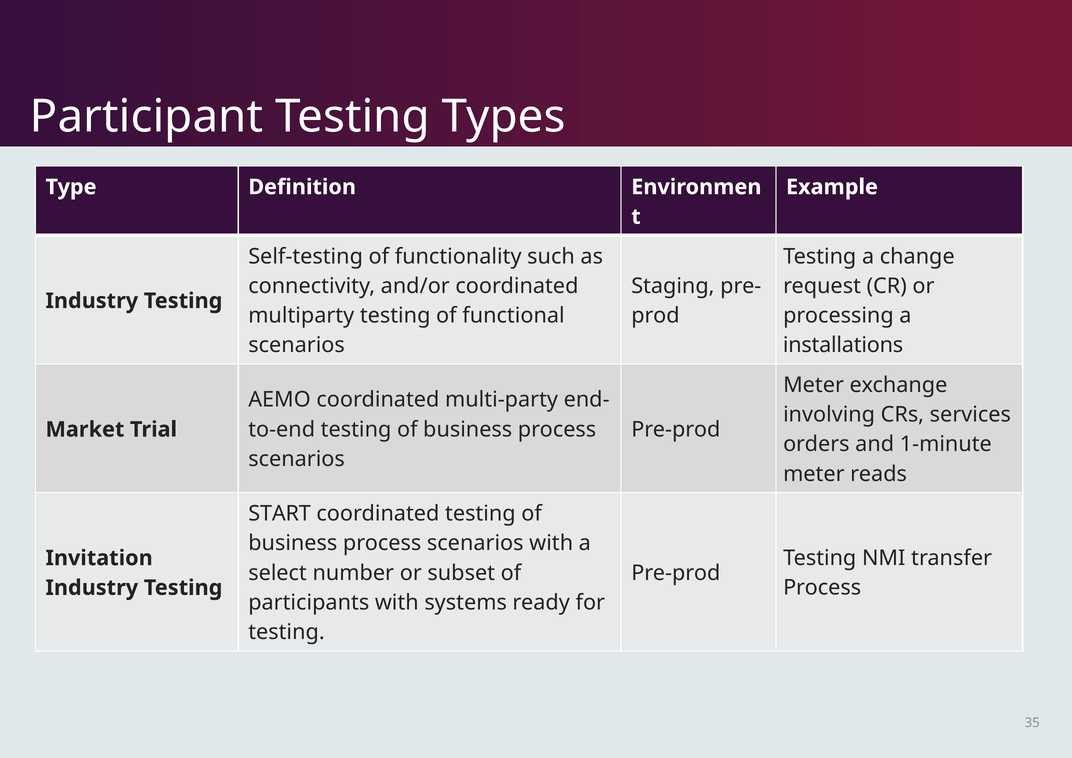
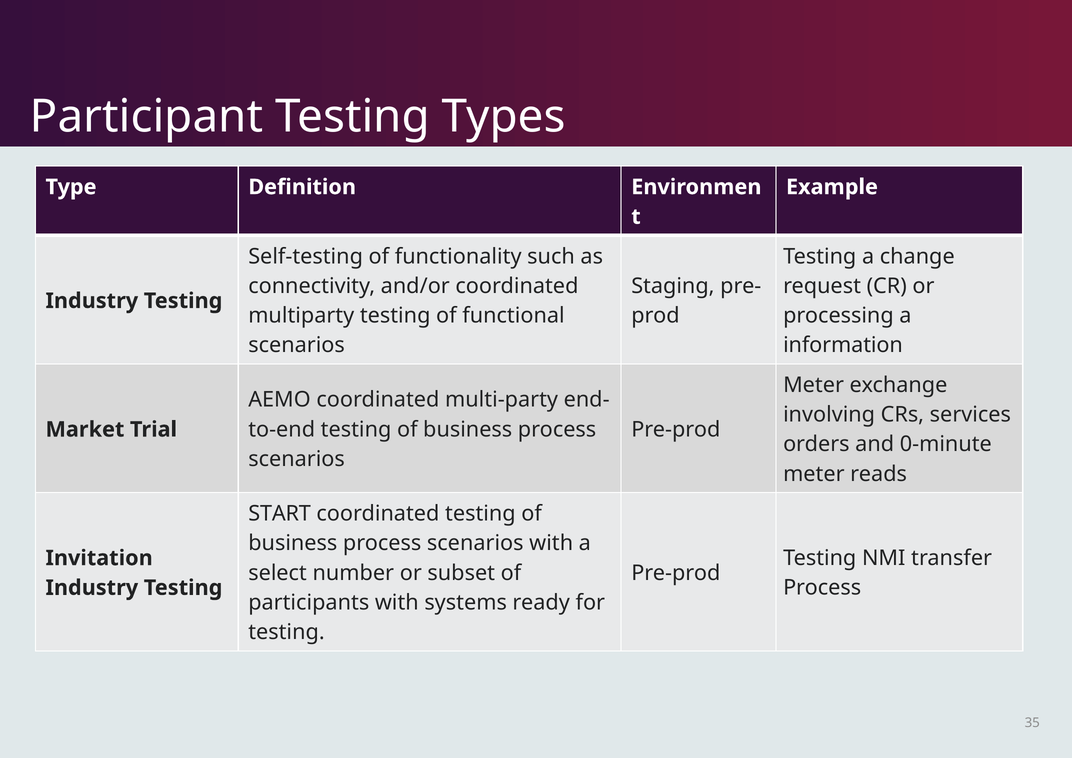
installations: installations -> information
1-minute: 1-minute -> 0-minute
